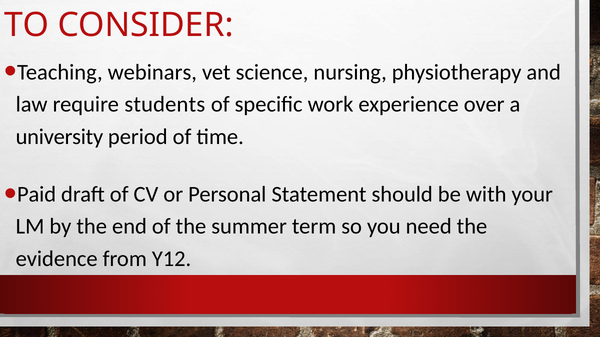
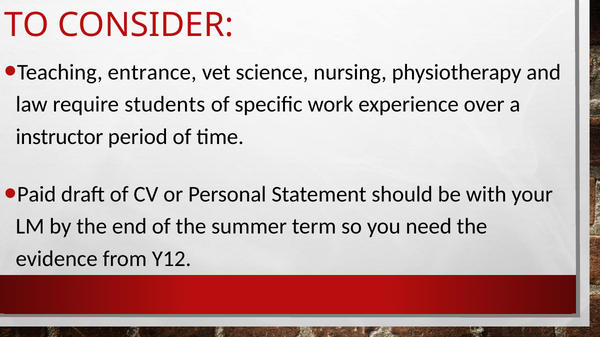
webinars: webinars -> entrance
university: university -> instructor
